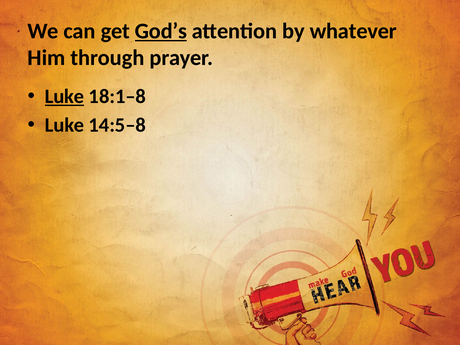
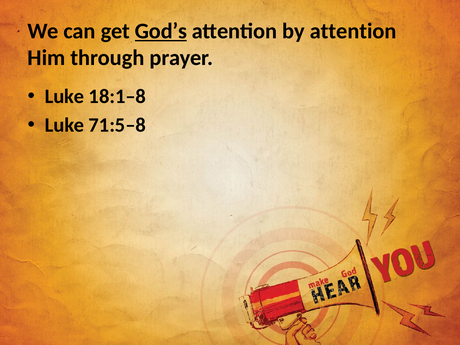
by whatever: whatever -> attention
Luke at (65, 96) underline: present -> none
14:5–8: 14:5–8 -> 71:5–8
